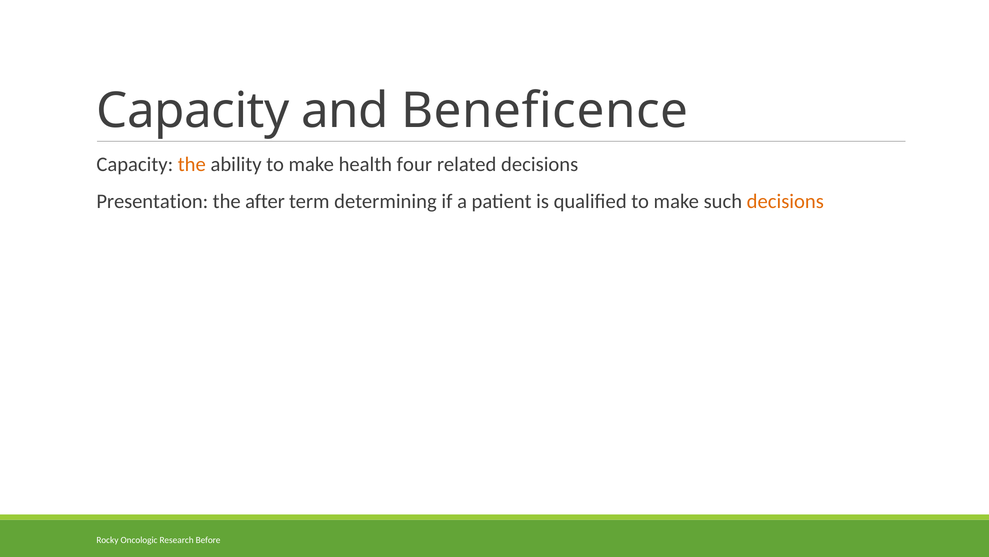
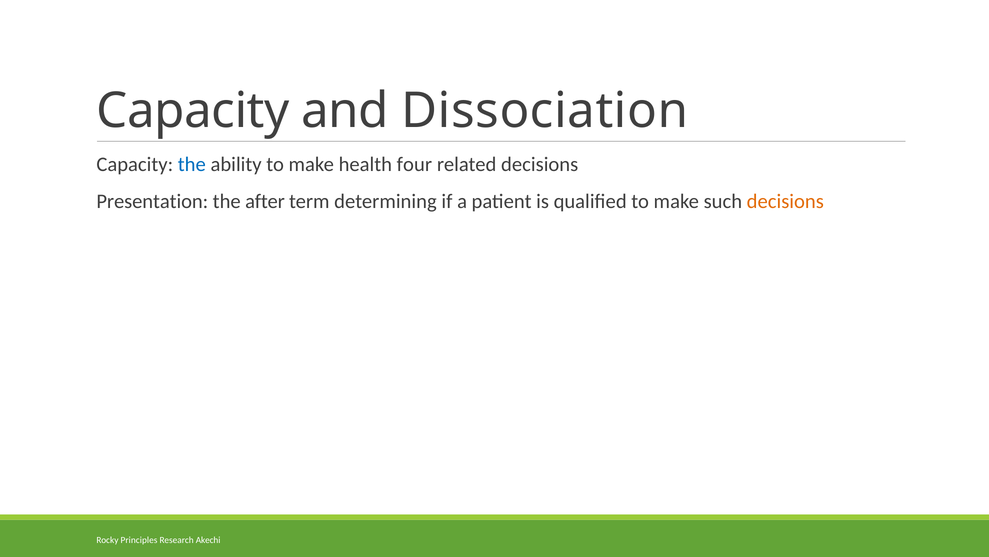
Beneficence: Beneficence -> Dissociation
the at (192, 164) colour: orange -> blue
Oncologic: Oncologic -> Principles
Before: Before -> Akechi
